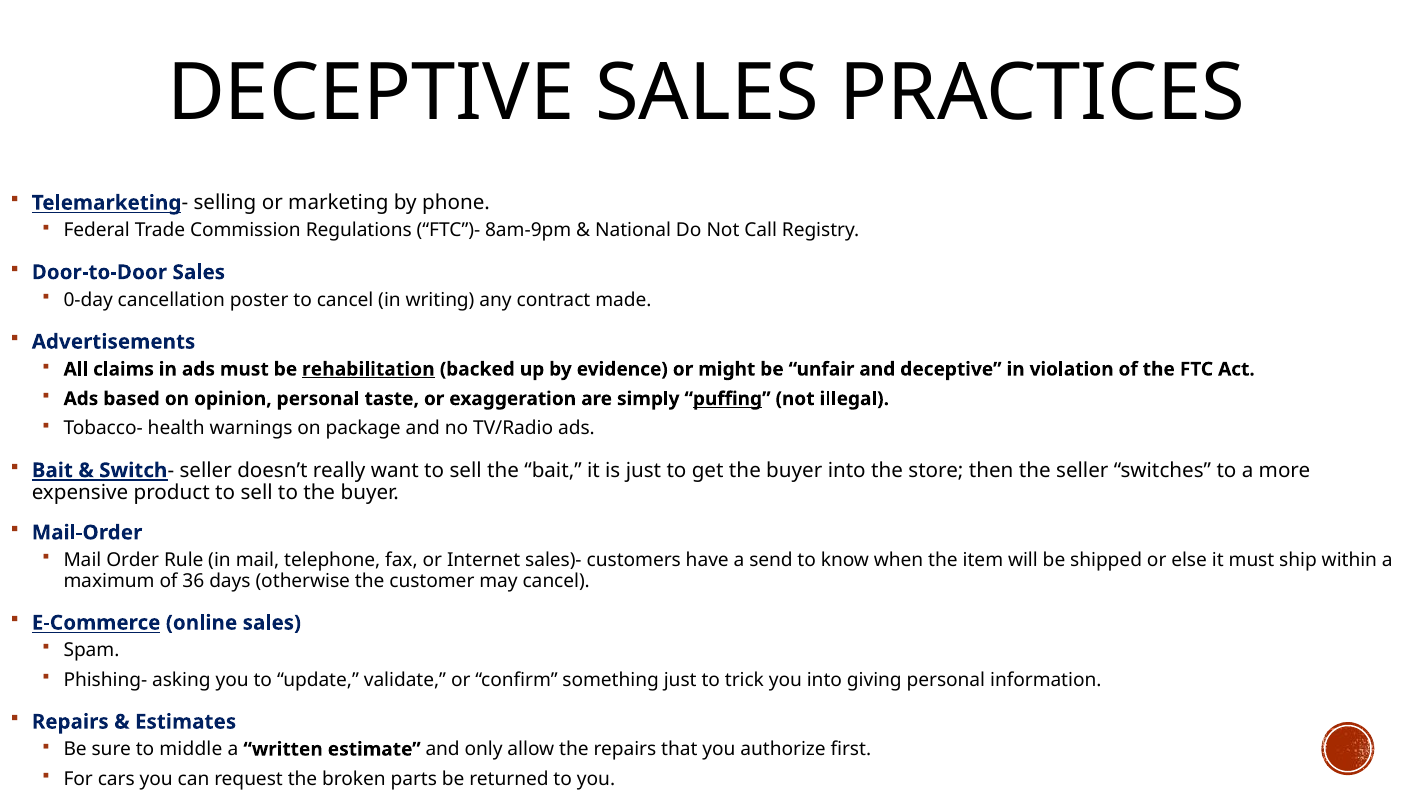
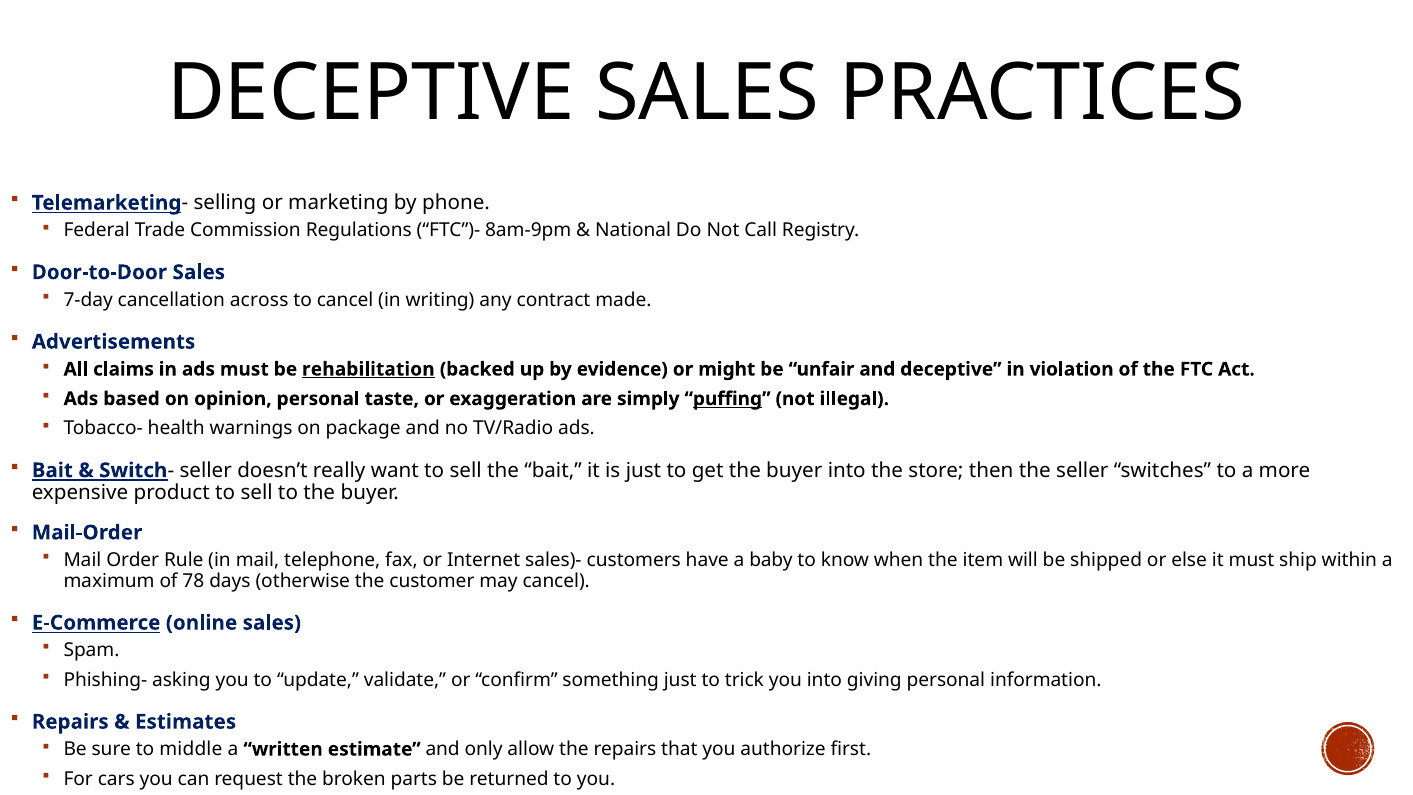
0-day: 0-day -> 7-day
poster: poster -> across
send: send -> baby
36: 36 -> 78
